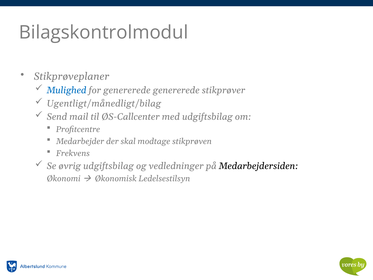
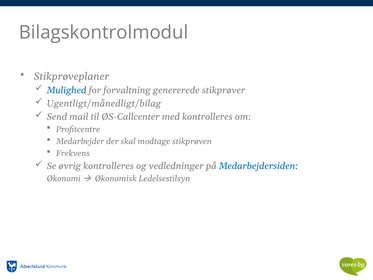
for genererede: genererede -> forvaltning
med udgiftsbilag: udgiftsbilag -> kontrolleres
øvrig udgiftsbilag: udgiftsbilag -> kontrolleres
Medarbejdersiden colour: black -> blue
